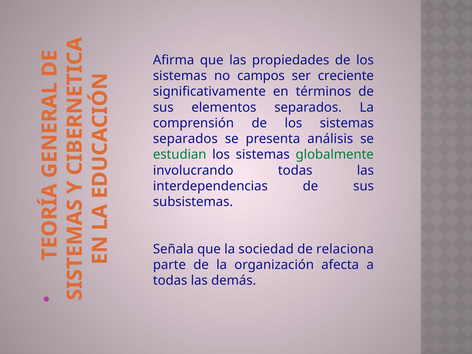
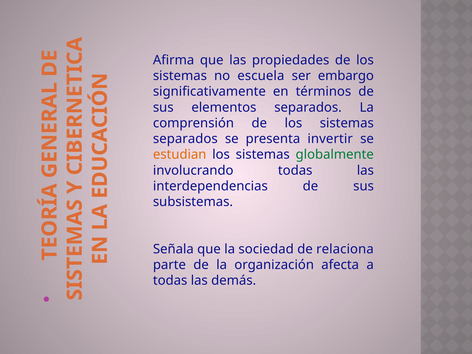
campos: campos -> escuela
creciente: creciente -> embargo
análisis: análisis -> invertir
estudian colour: green -> orange
